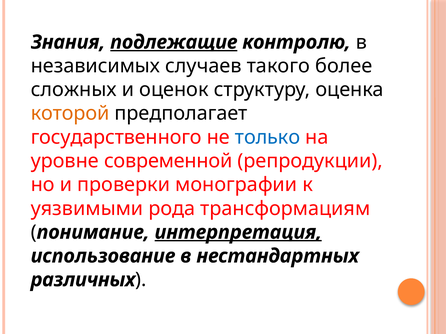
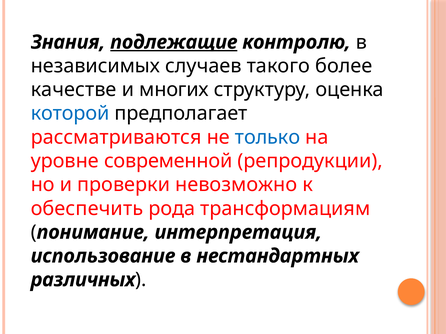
сложных: сложных -> качестве
оценок: оценок -> многих
которой colour: orange -> blue
государственного: государственного -> рассматриваются
монографии: монографии -> невозможно
уязвимыми: уязвимыми -> обеспечить
интерпретация underline: present -> none
